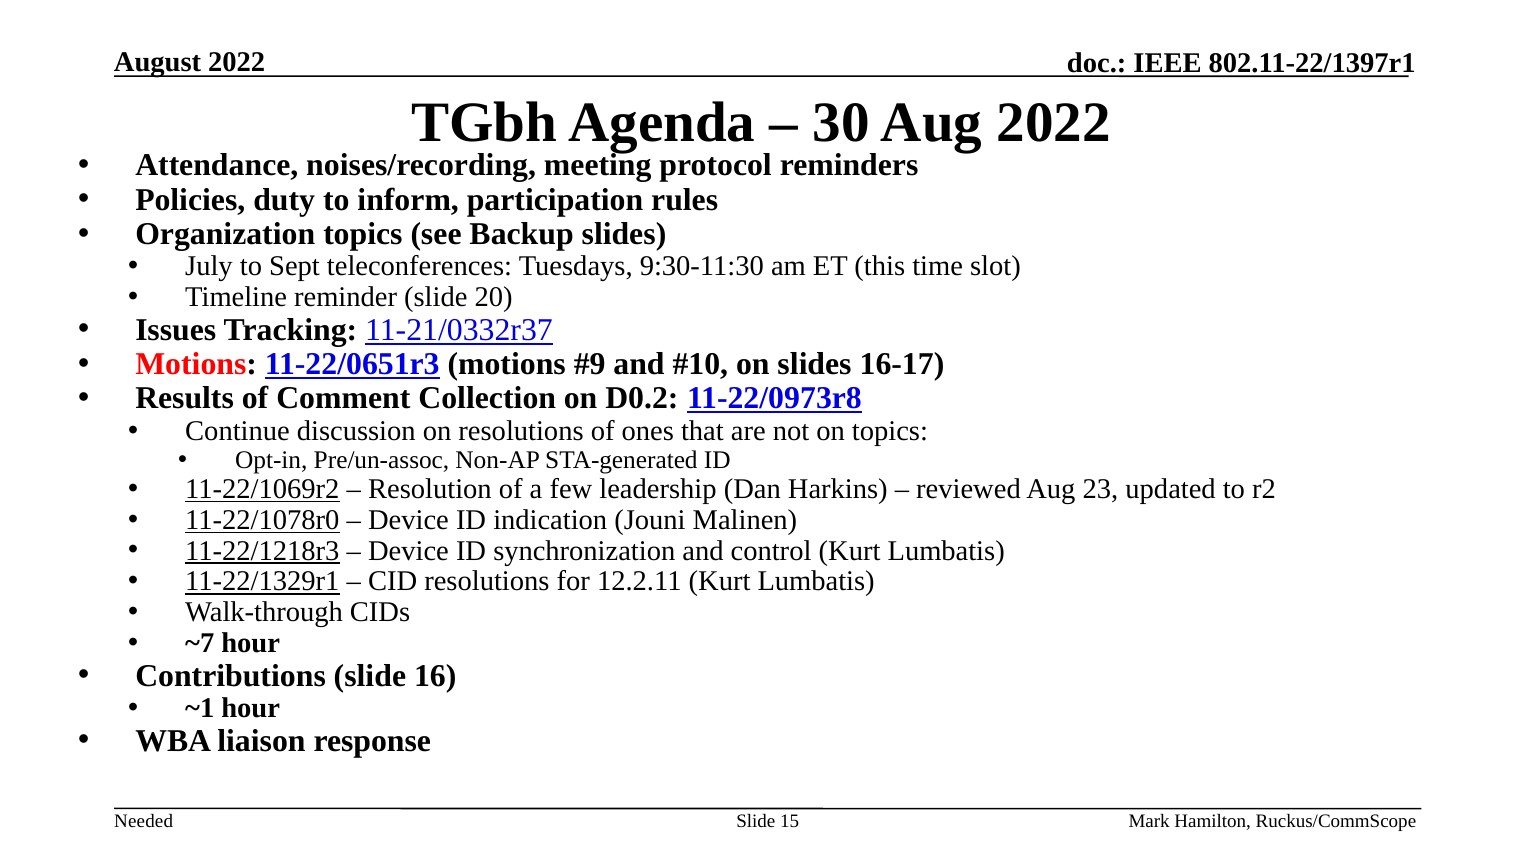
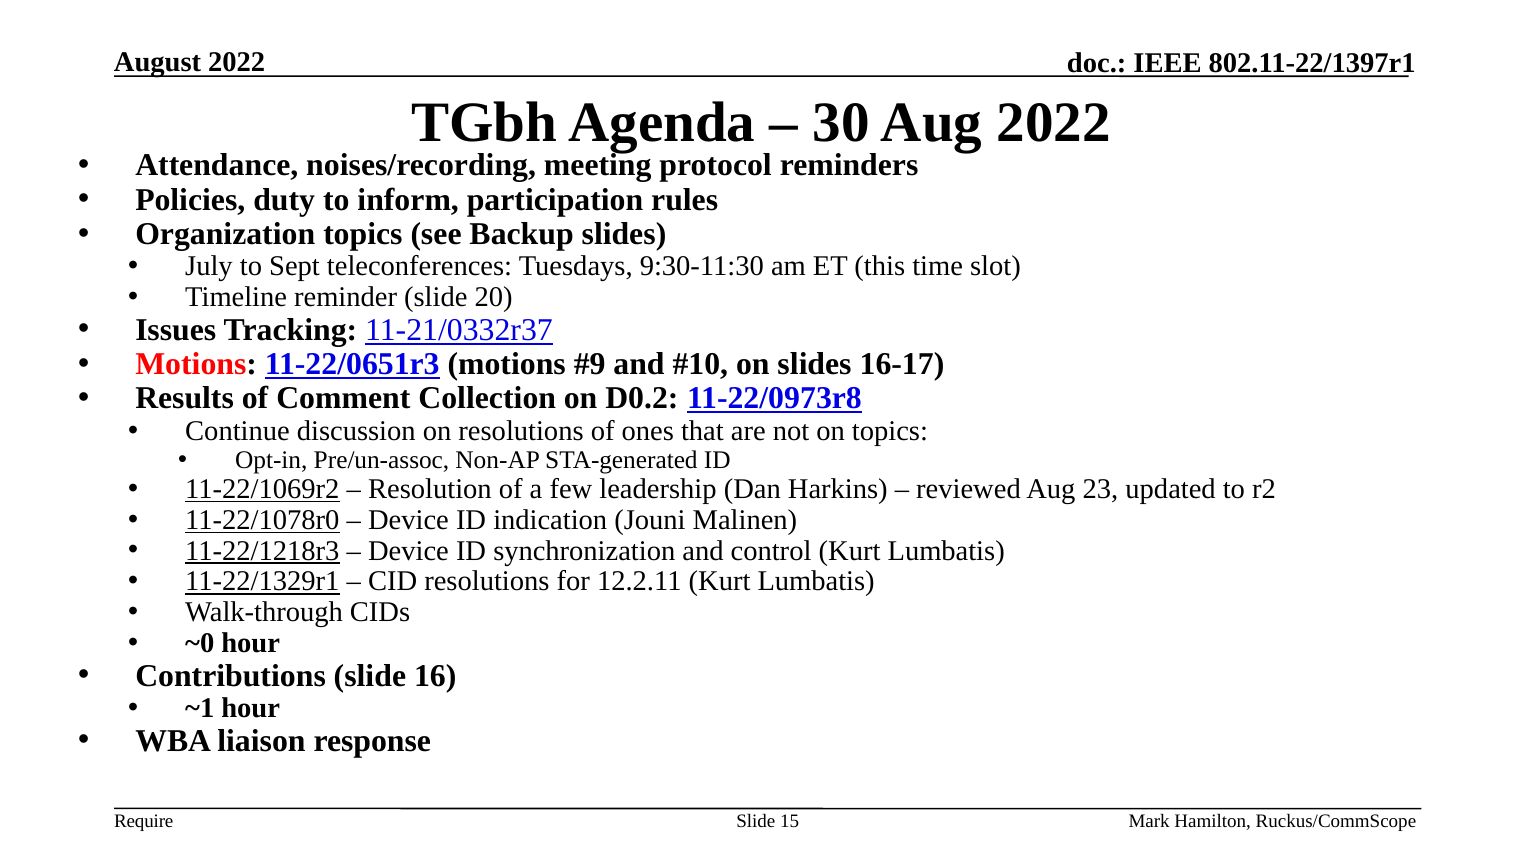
~7: ~7 -> ~0
Needed: Needed -> Require
